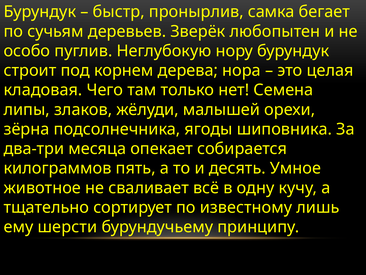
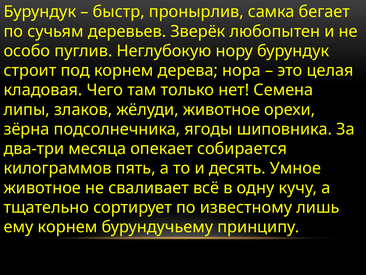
жёлуди малышей: малышей -> животное
ему шерсти: шерсти -> корнем
